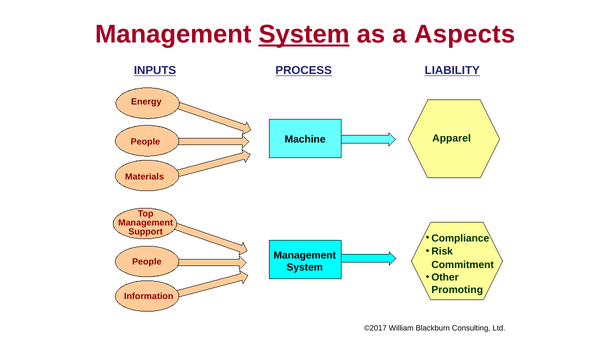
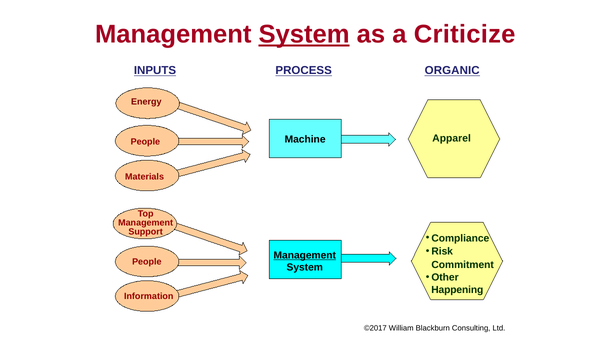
Aspects: Aspects -> Criticize
LIABILITY: LIABILITY -> ORGANIC
Management at (305, 255) underline: none -> present
Promoting: Promoting -> Happening
